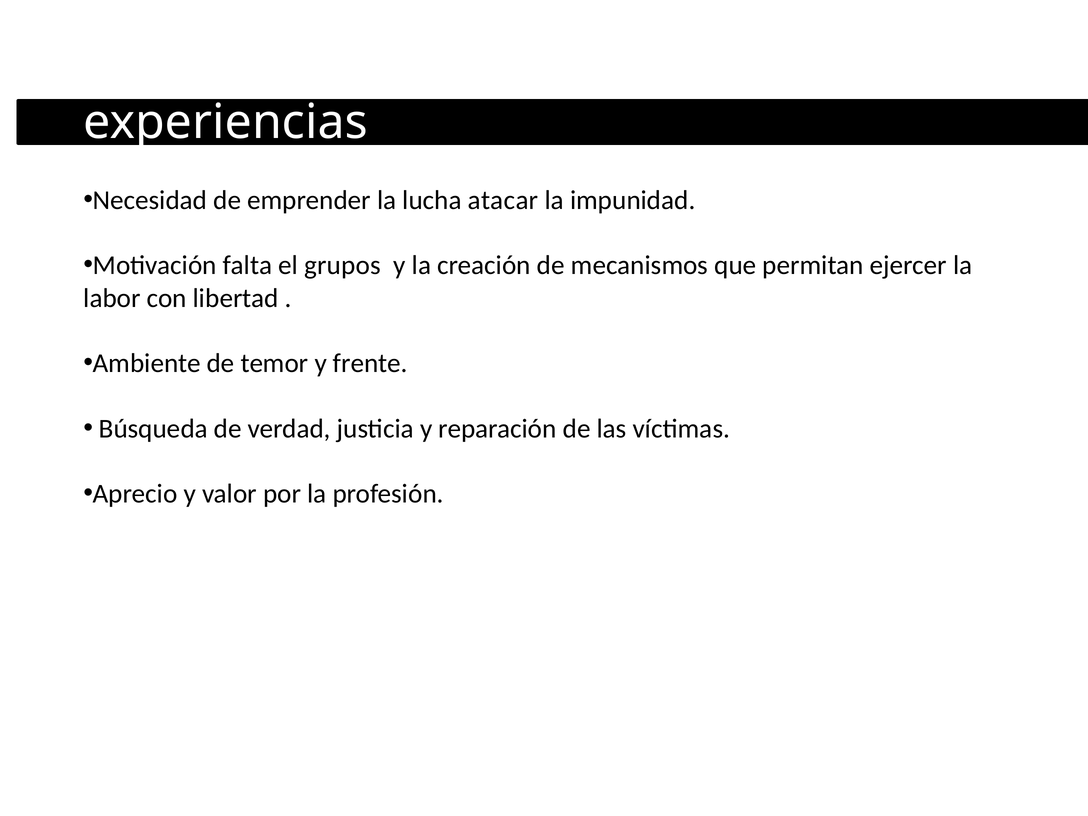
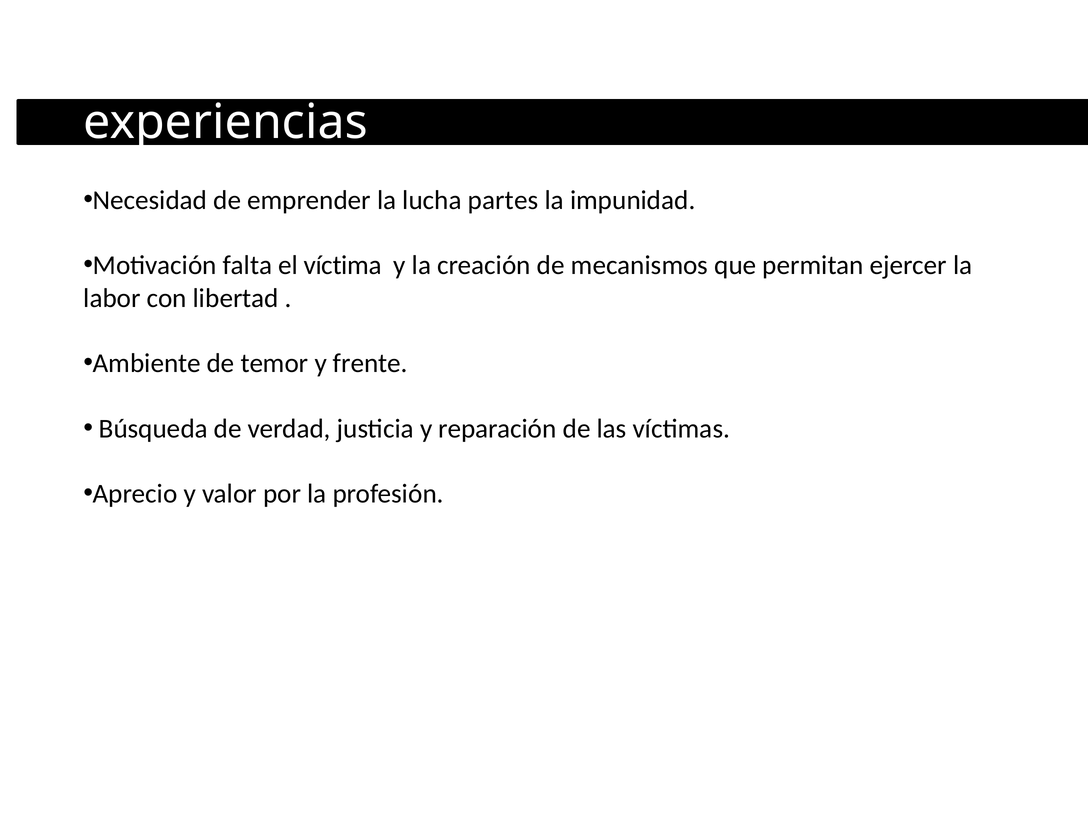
atacar: atacar -> partes
grupos: grupos -> víctima
